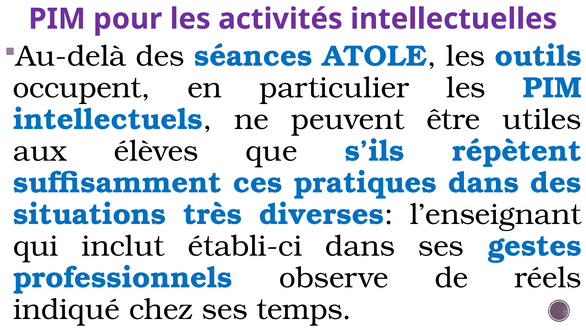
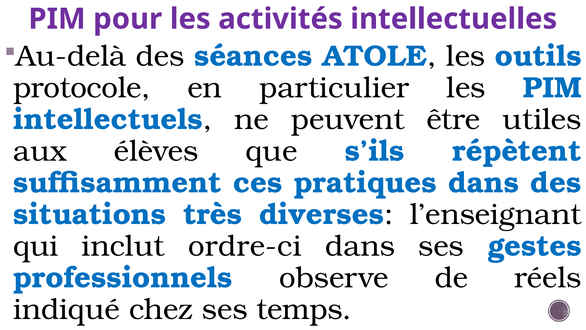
occupent: occupent -> protocole
établi-ci: établi-ci -> ordre-ci
